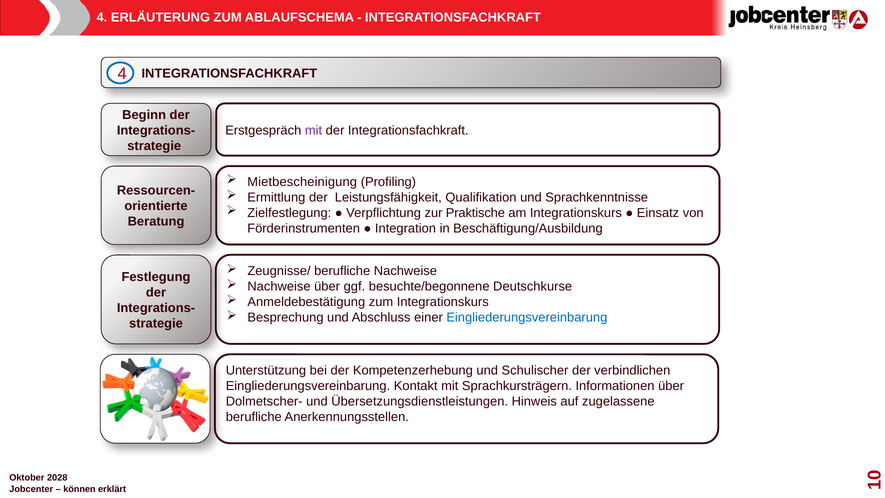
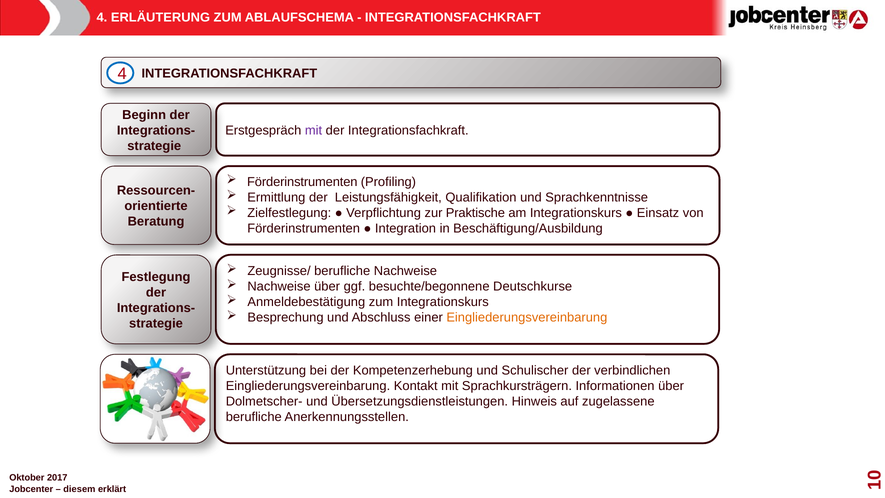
Mietbescheinigung at (302, 182): Mietbescheinigung -> Förderinstrumenten
Eingliederungsvereinbarung at (527, 317) colour: blue -> orange
2028: 2028 -> 2017
können: können -> diesem
